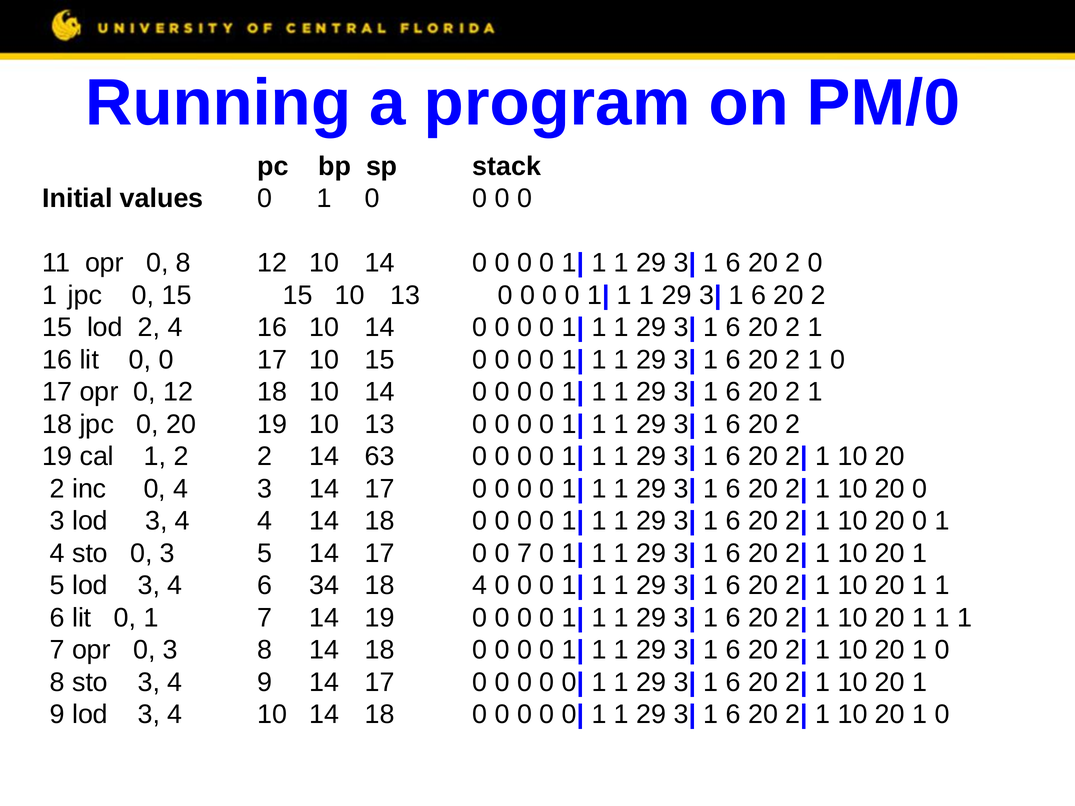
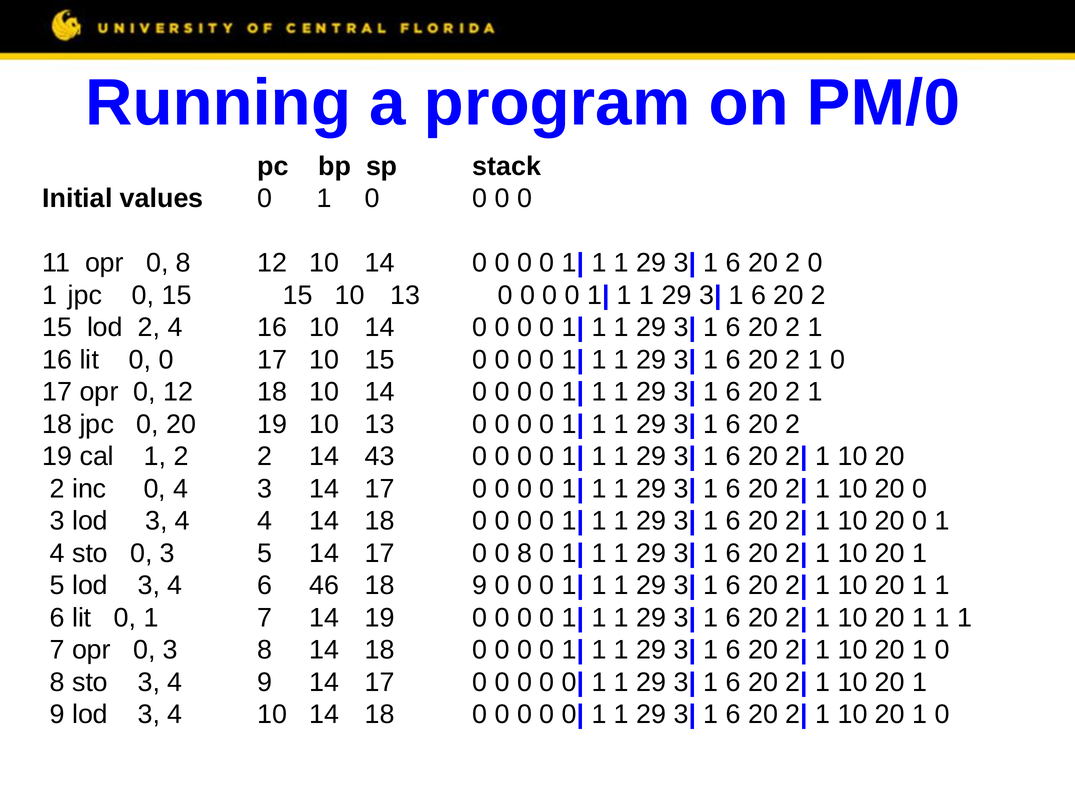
63: 63 -> 43
0 0 7: 7 -> 8
34: 34 -> 46
18 4: 4 -> 9
